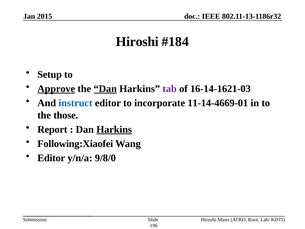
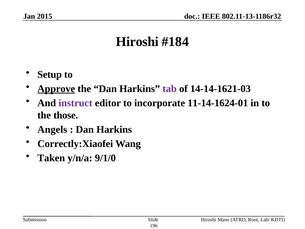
Dan at (105, 89) underline: present -> none
16-14-1621-03: 16-14-1621-03 -> 14-14-1621-03
instruct colour: blue -> purple
11-14-4669-01: 11-14-4669-01 -> 11-14-1624-01
Report: Report -> Angels
Harkins at (114, 129) underline: present -> none
Following:Xiaofei: Following:Xiaofei -> Correctly:Xiaofei
Editor at (51, 158): Editor -> Taken
9/8/0: 9/8/0 -> 9/1/0
